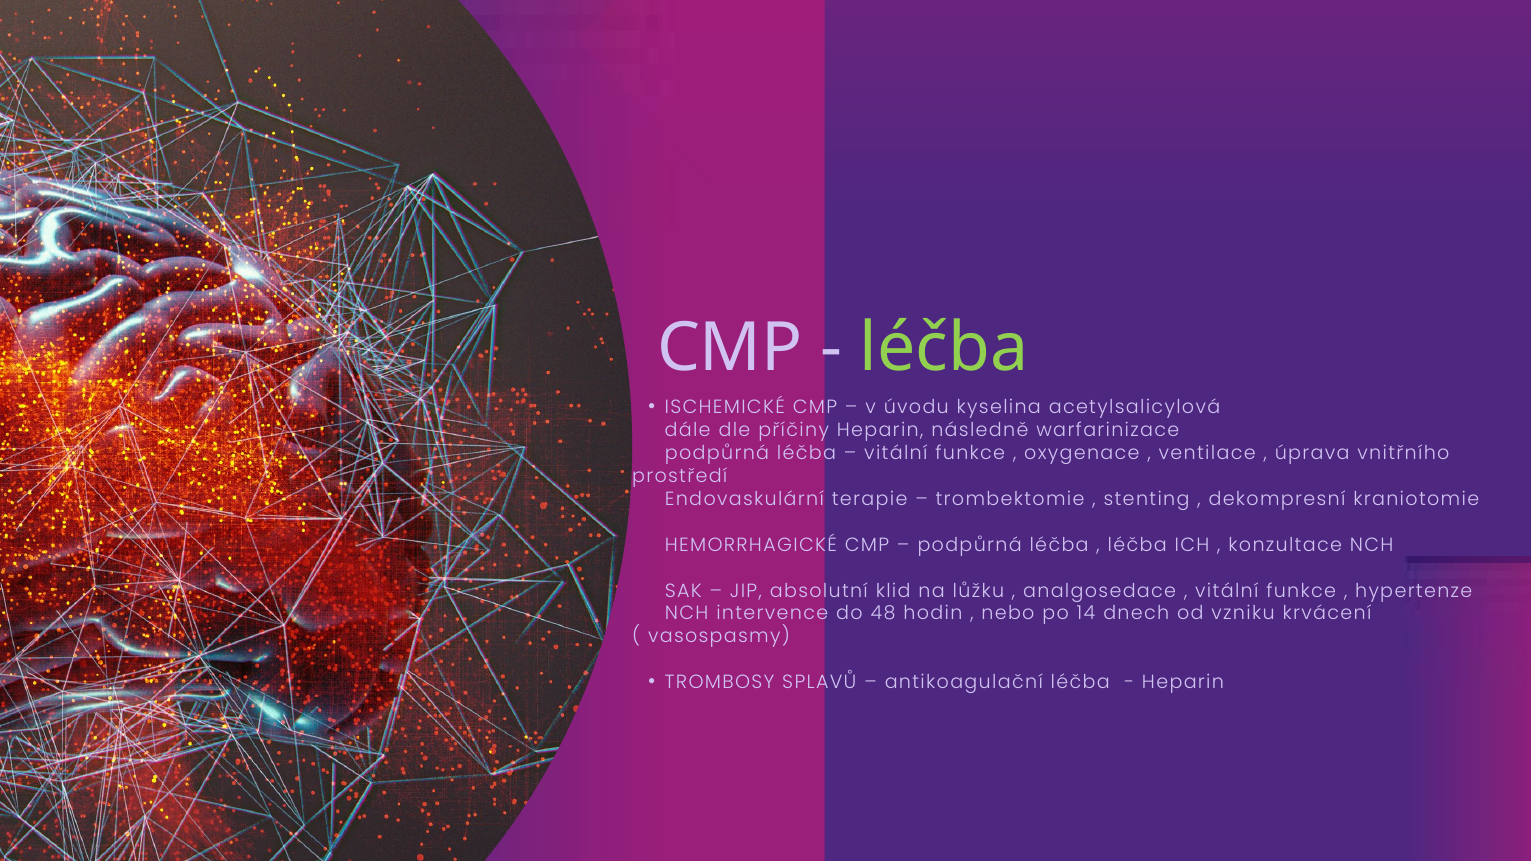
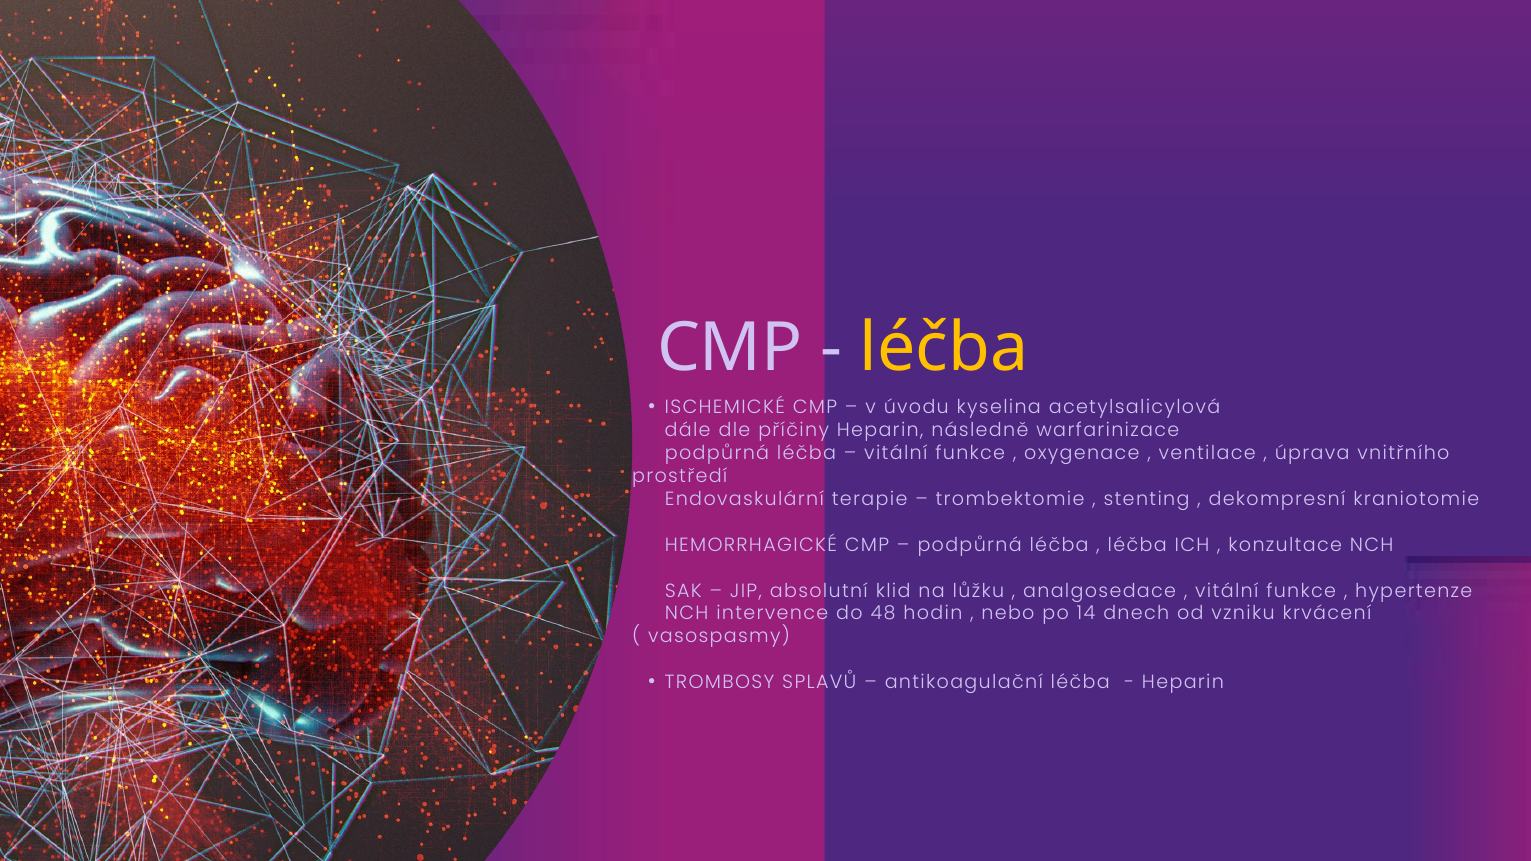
léčba at (944, 348) colour: light green -> yellow
